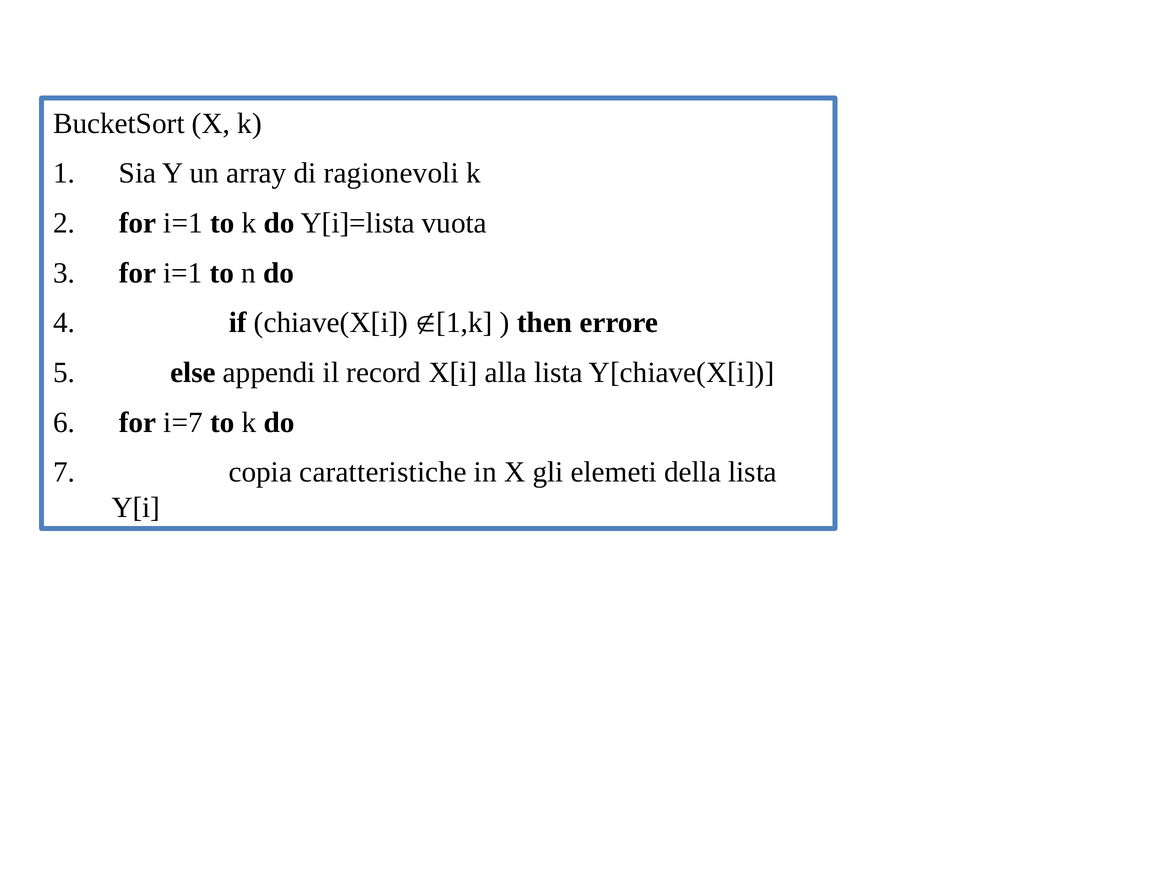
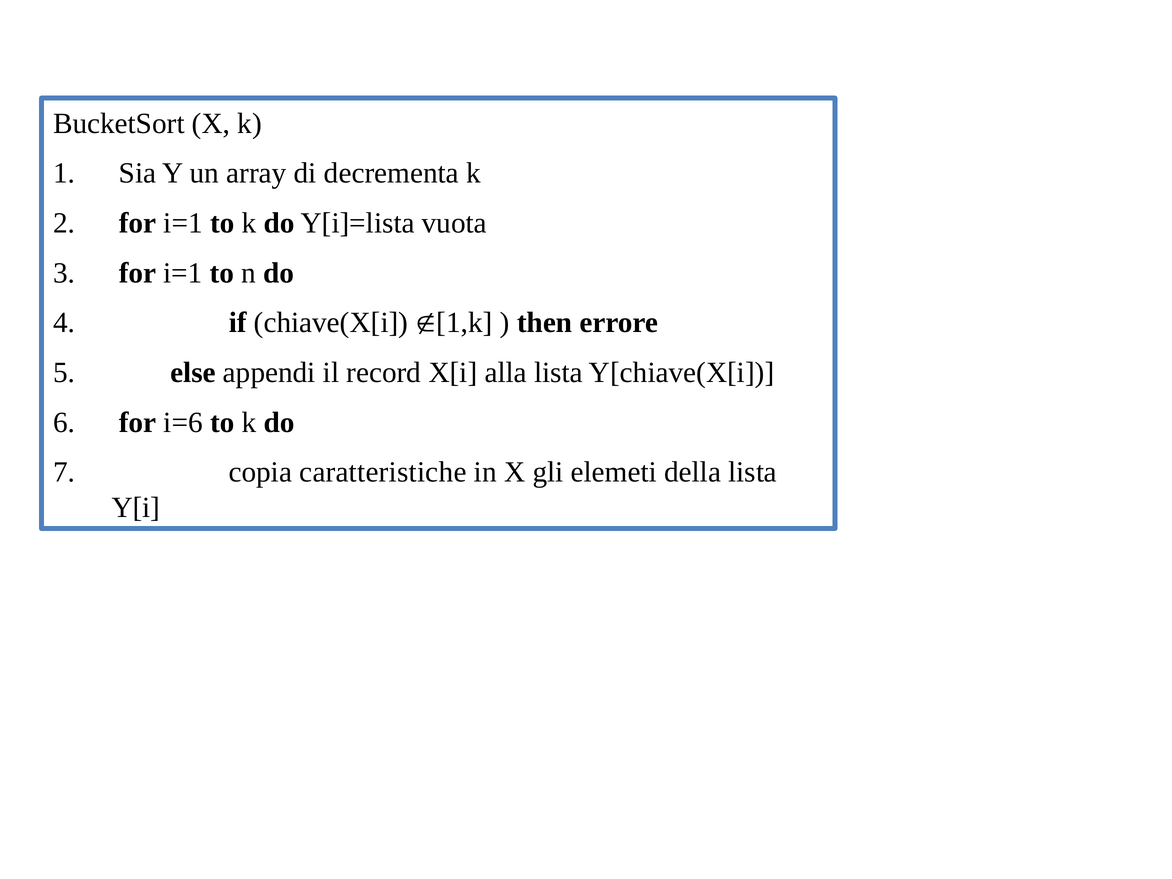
ragionevoli: ragionevoli -> decrementa
i=7: i=7 -> i=6
